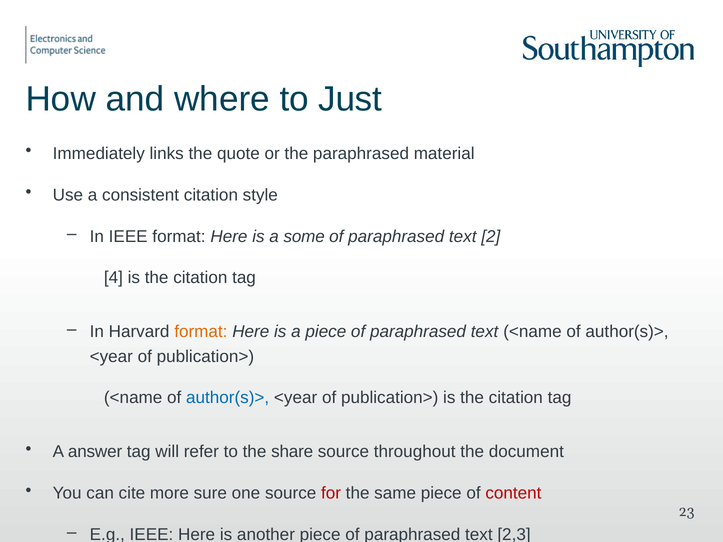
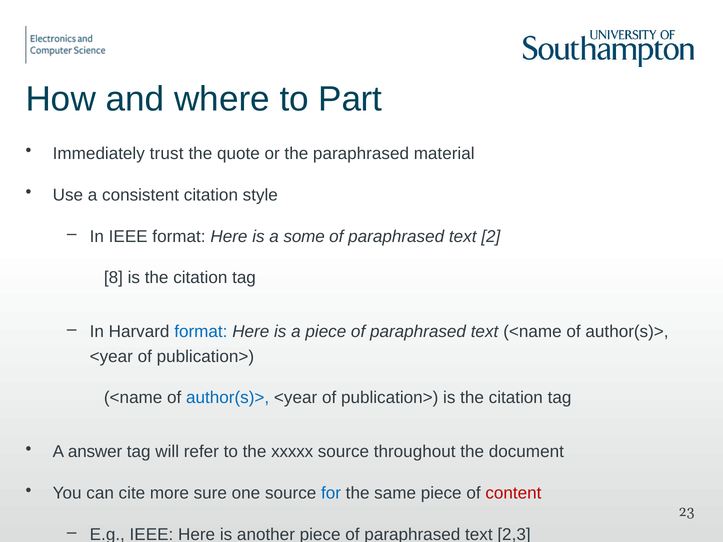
Just: Just -> Part
links: links -> trust
4: 4 -> 8
format at (201, 332) colour: orange -> blue
share: share -> xxxxx
for colour: red -> blue
